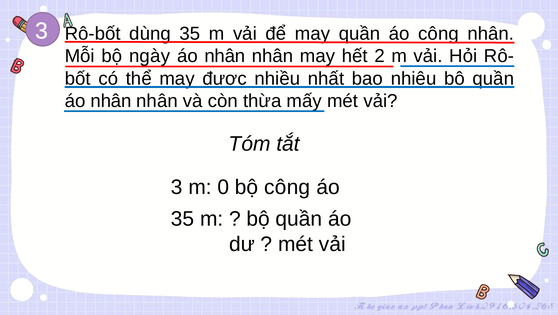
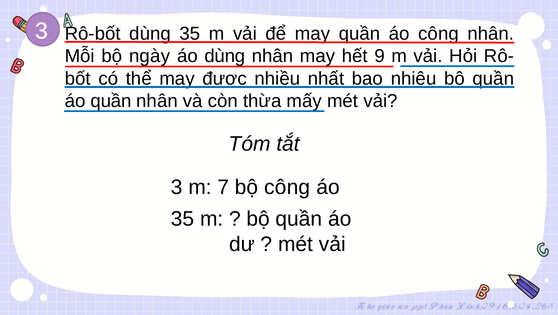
nhân at (225, 56): nhân -> dùng
2: 2 -> 9
nhân at (111, 101): nhân -> quần
0: 0 -> 7
